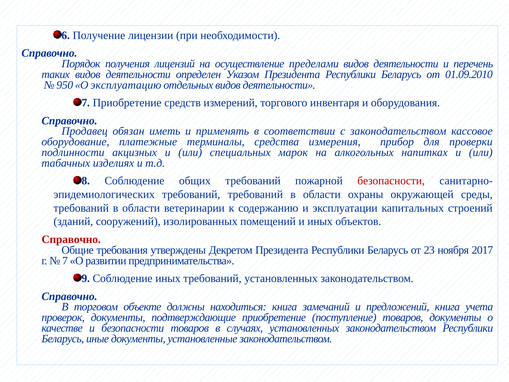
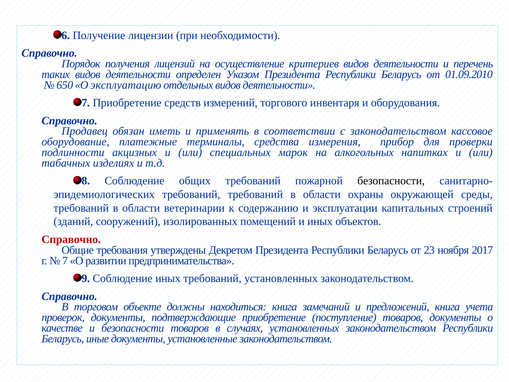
пределами: пределами -> критериев
950: 950 -> 650
безопасности at (391, 181) colour: red -> black
